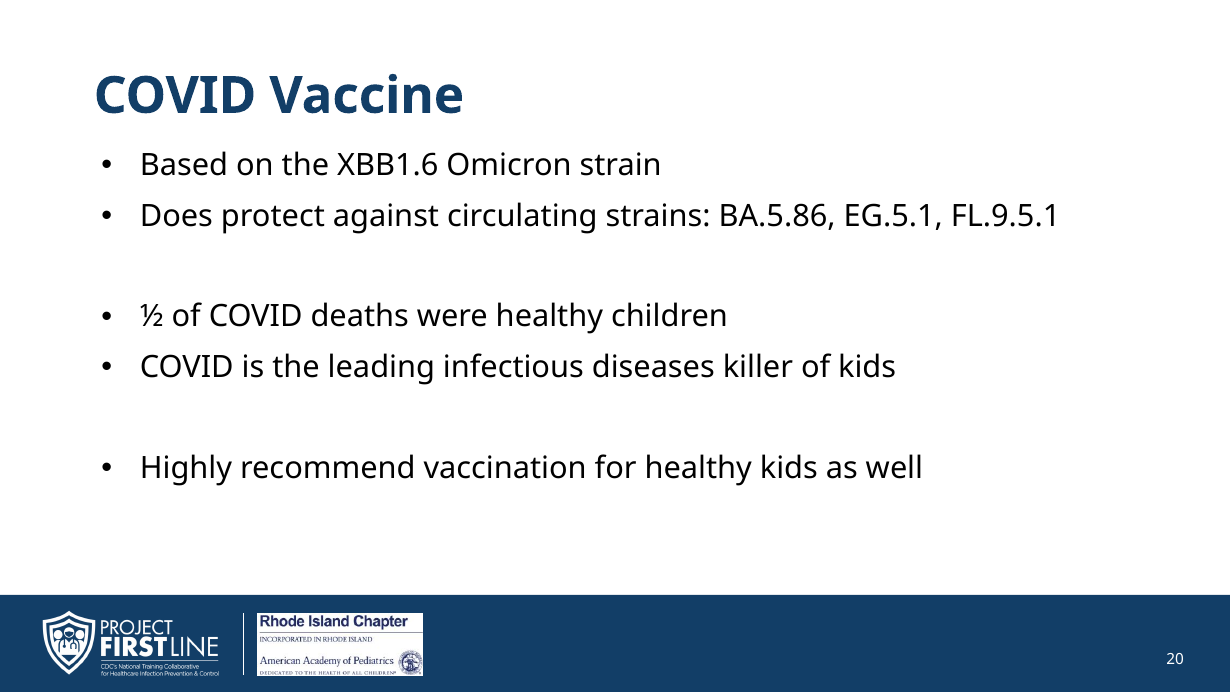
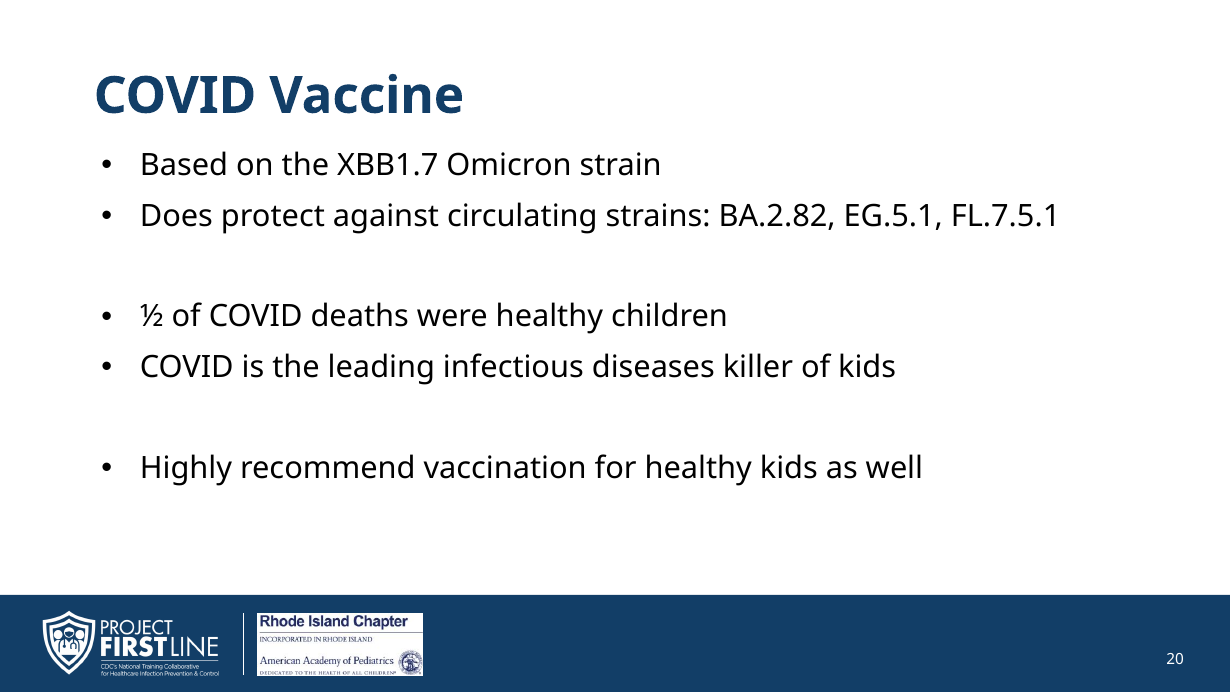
XBB1.6: XBB1.6 -> XBB1.7
BA.5.86: BA.5.86 -> BA.2.82
FL.9.5.1: FL.9.5.1 -> FL.7.5.1
